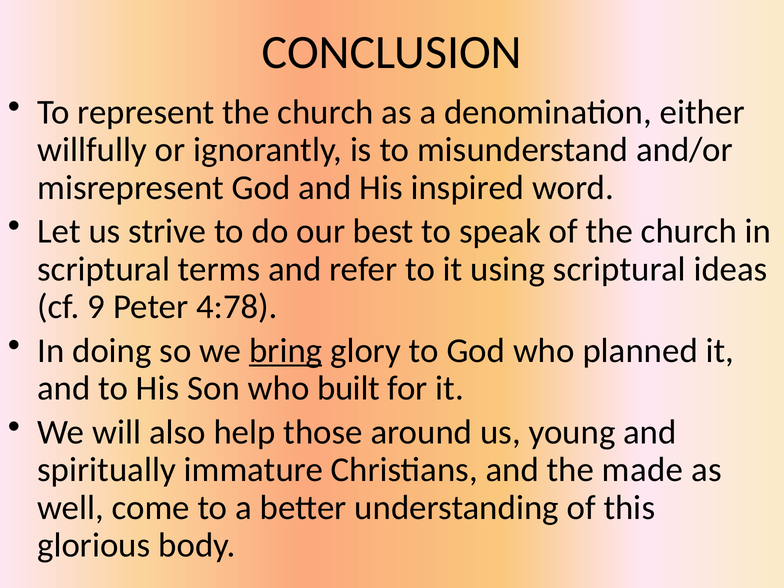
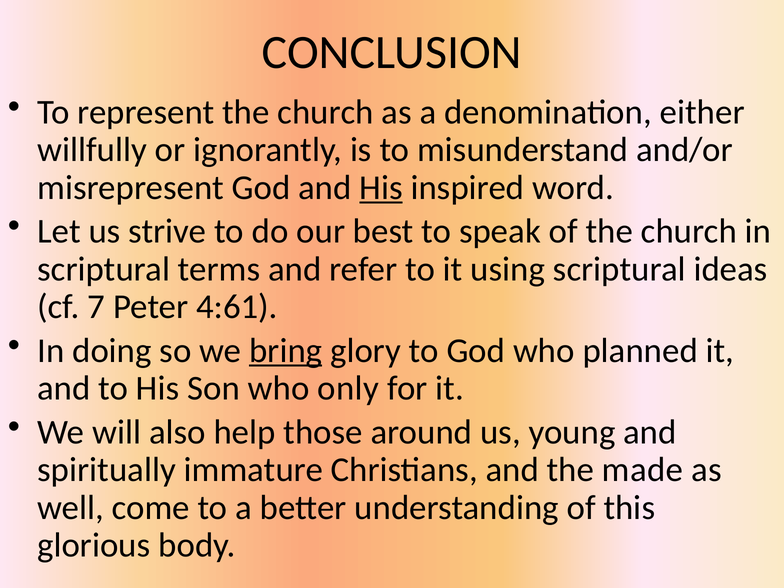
His at (381, 188) underline: none -> present
9: 9 -> 7
4:78: 4:78 -> 4:61
built: built -> only
